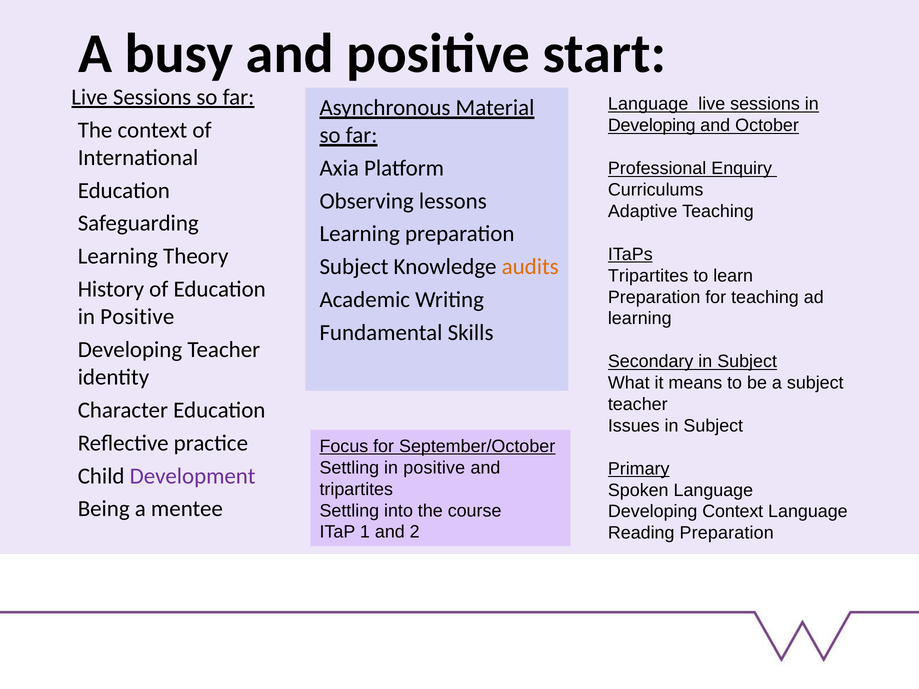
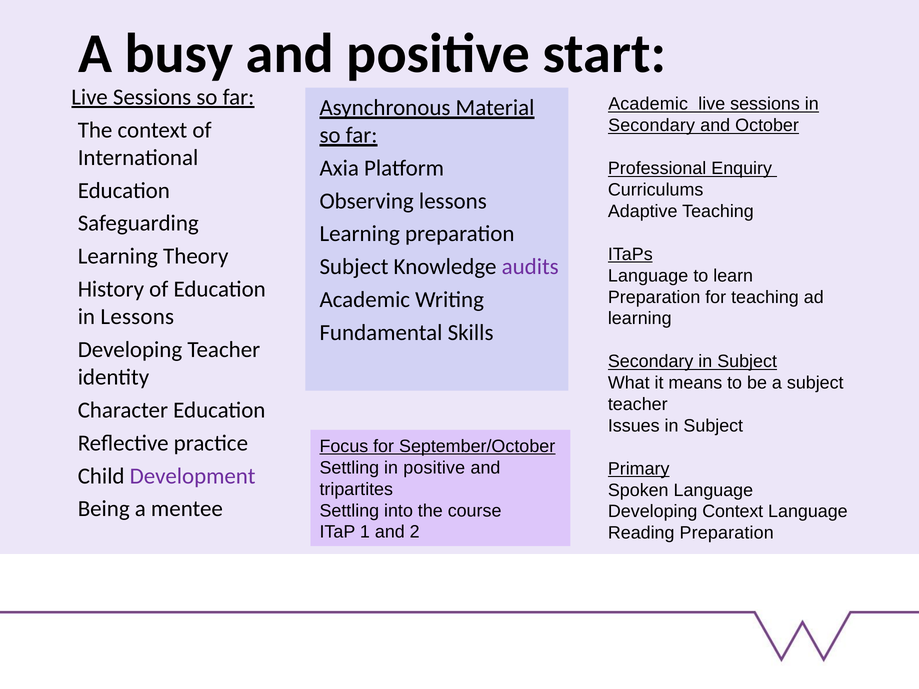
Language at (648, 104): Language -> Academic
Developing at (652, 126): Developing -> Secondary
audits colour: orange -> purple
Tripartites at (648, 276): Tripartites -> Language
Positive at (137, 317): Positive -> Lessons
